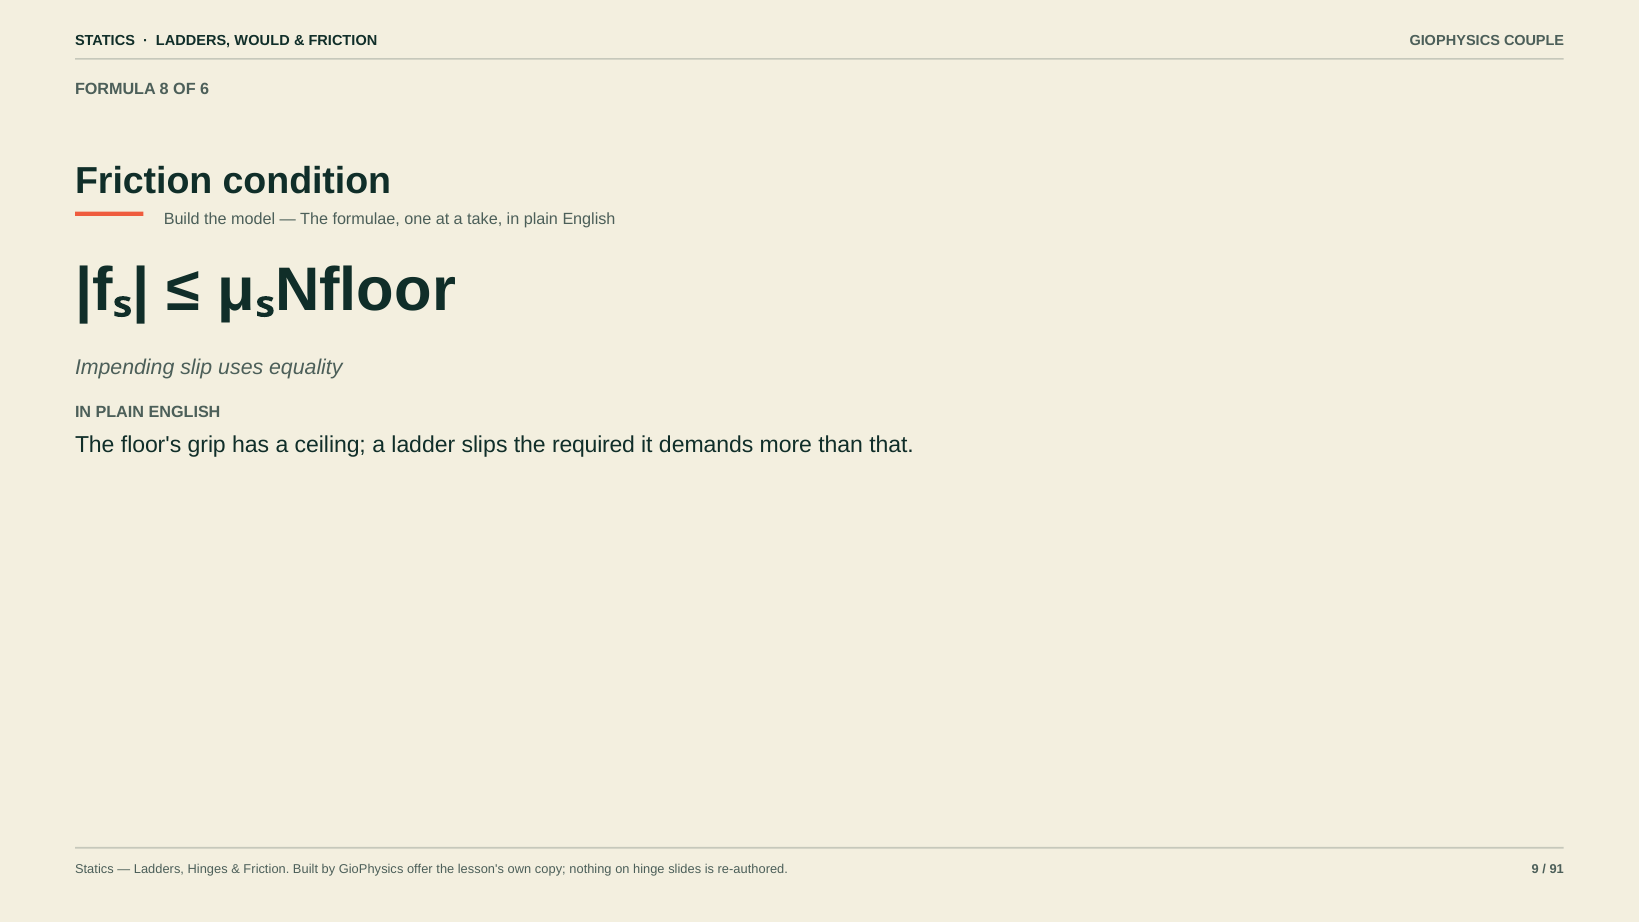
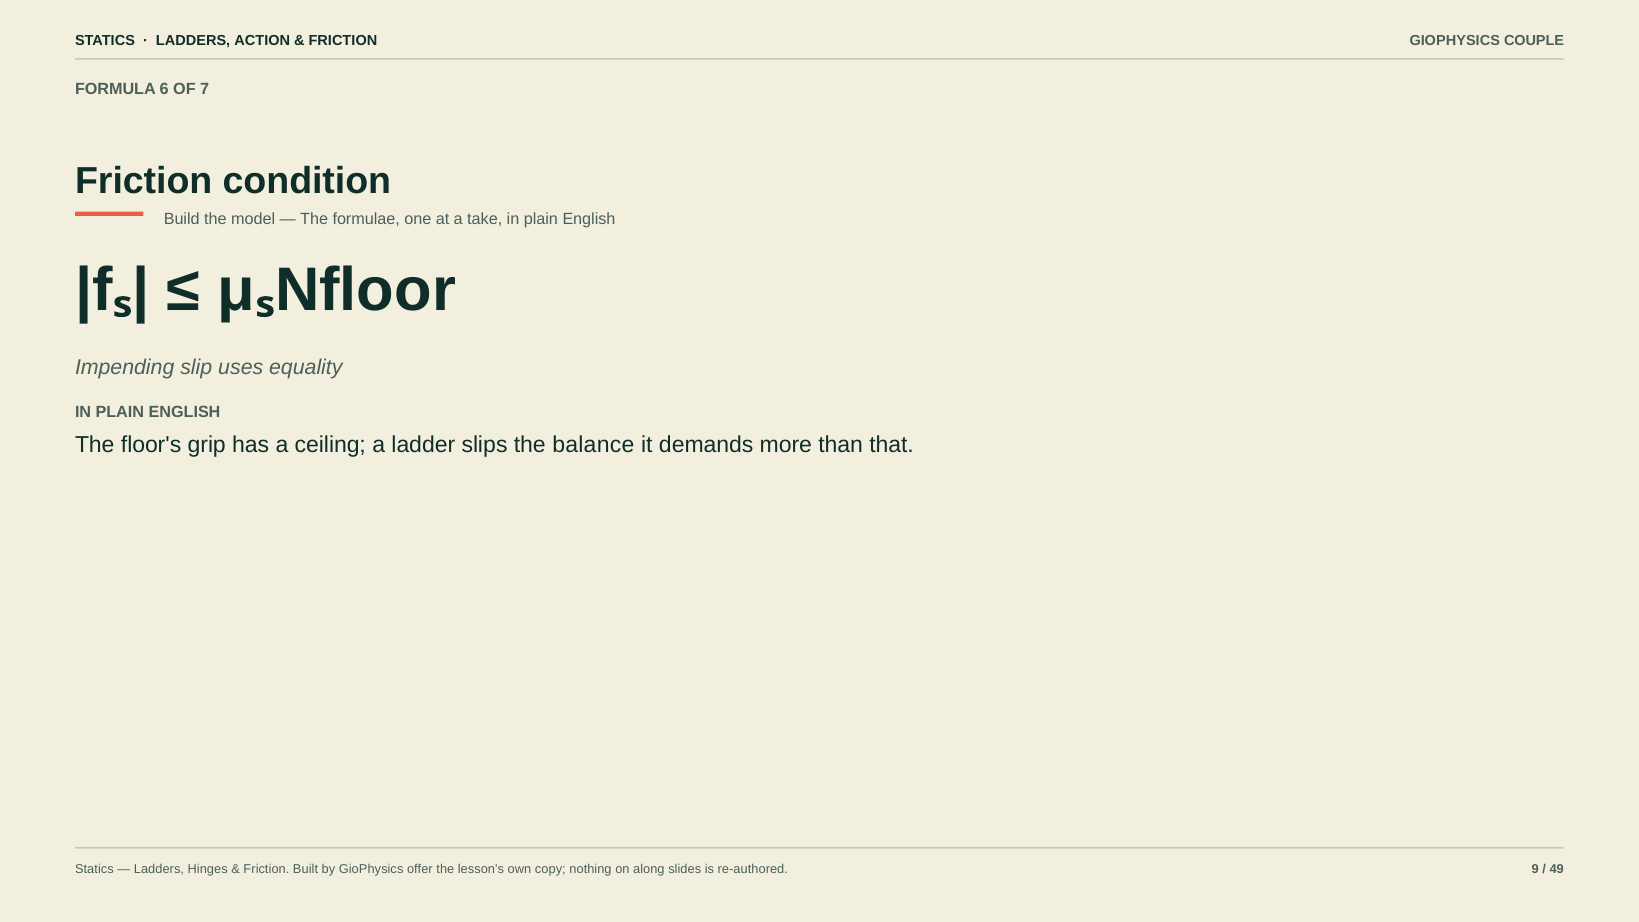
WOULD: WOULD -> ACTION
8: 8 -> 6
6: 6 -> 7
required: required -> balance
hinge: hinge -> along
91: 91 -> 49
